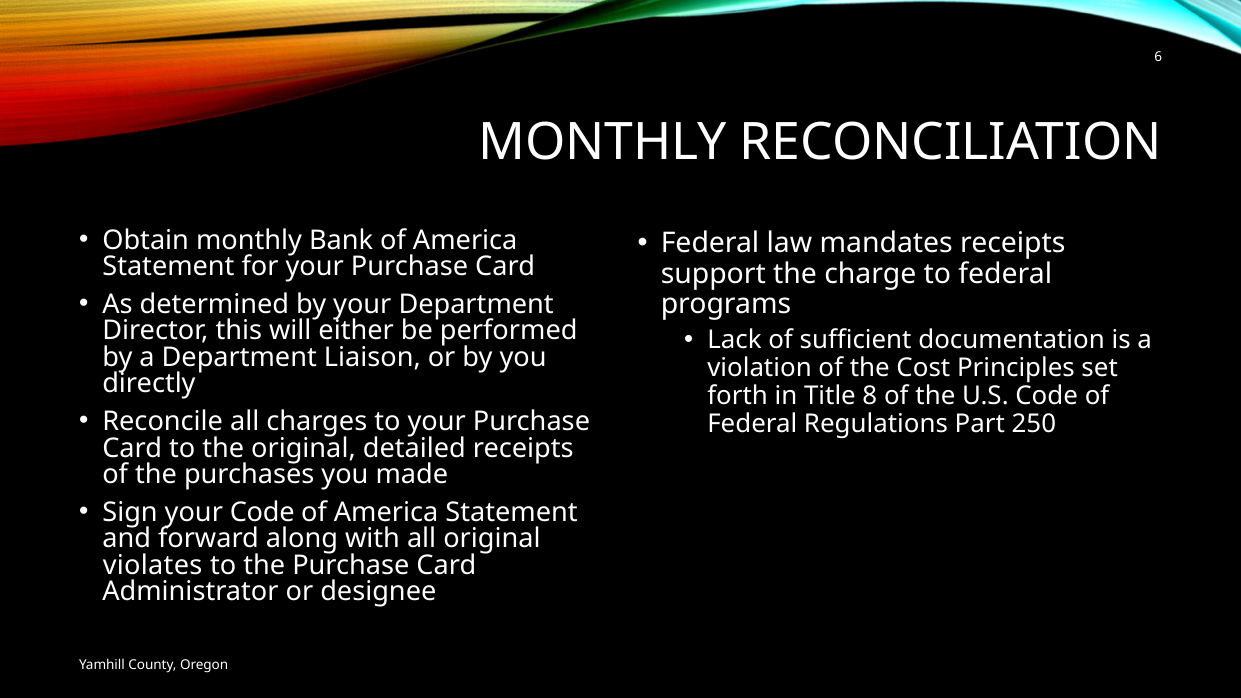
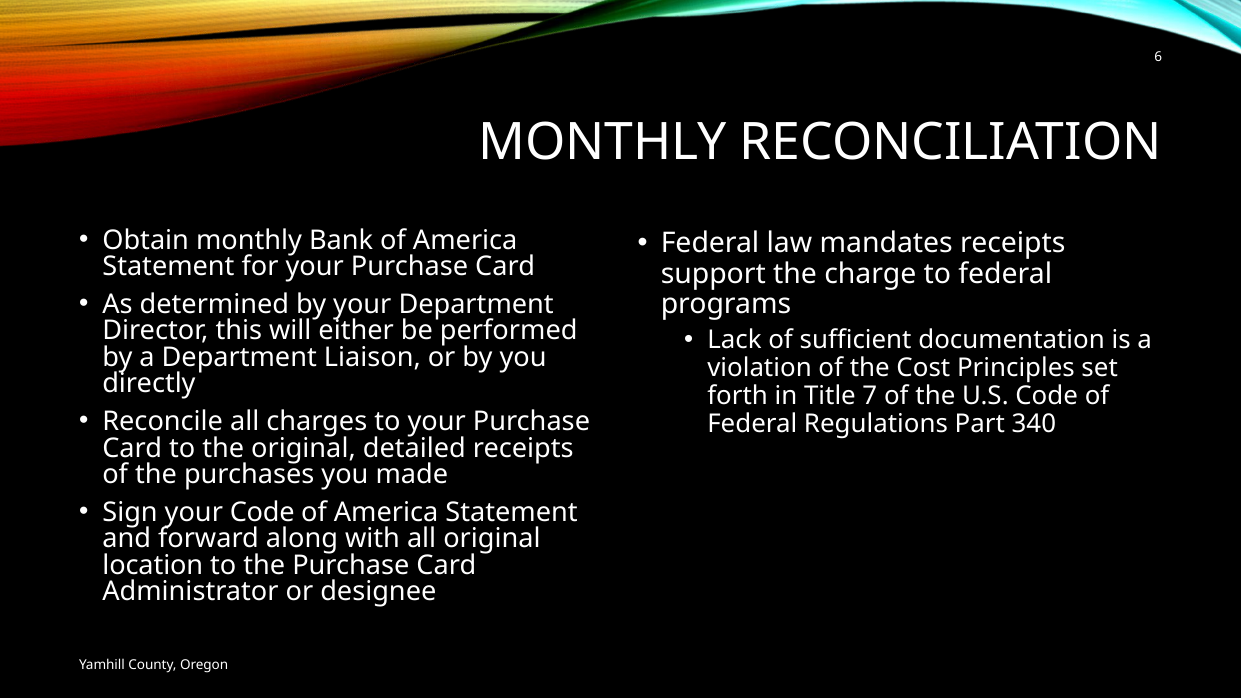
8: 8 -> 7
250: 250 -> 340
violates: violates -> location
